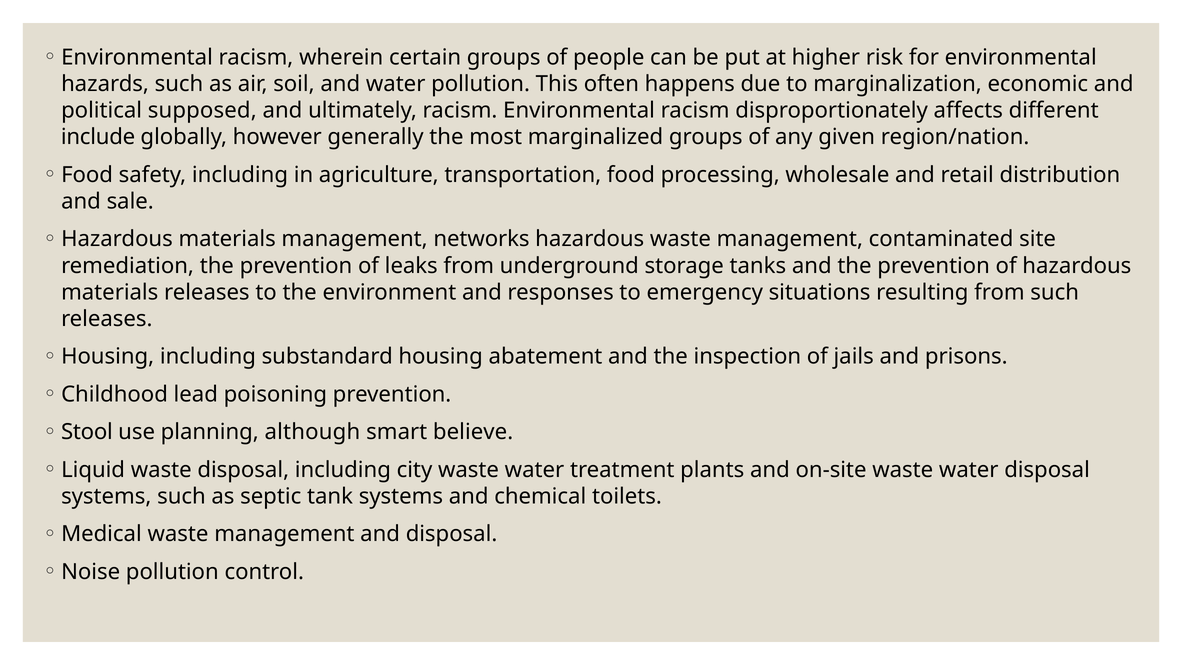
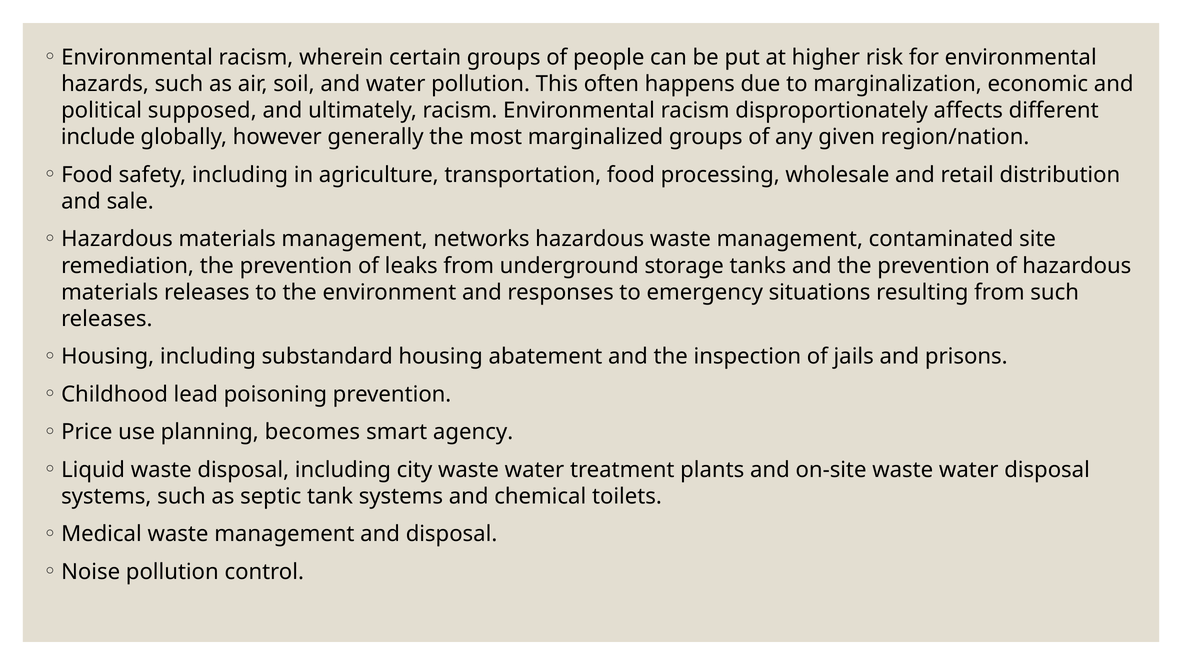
Stool: Stool -> Price
although: although -> becomes
believe: believe -> agency
